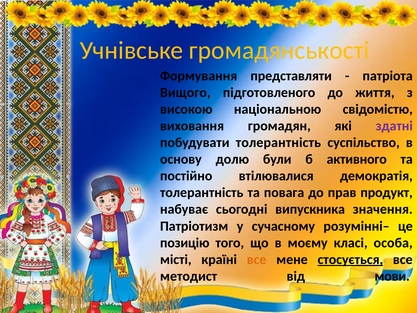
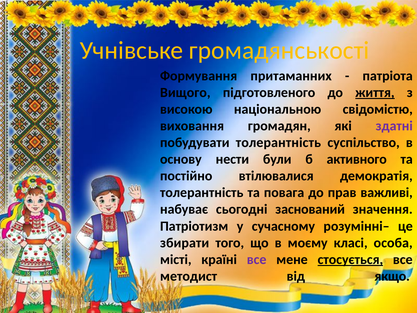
представляти: представляти -> притаманних
життя underline: none -> present
долю: долю -> нести
продукт: продукт -> важливі
випускника: випускника -> заснований
позицію: позицію -> збирати
все at (257, 259) colour: orange -> purple
мови: мови -> якщо
